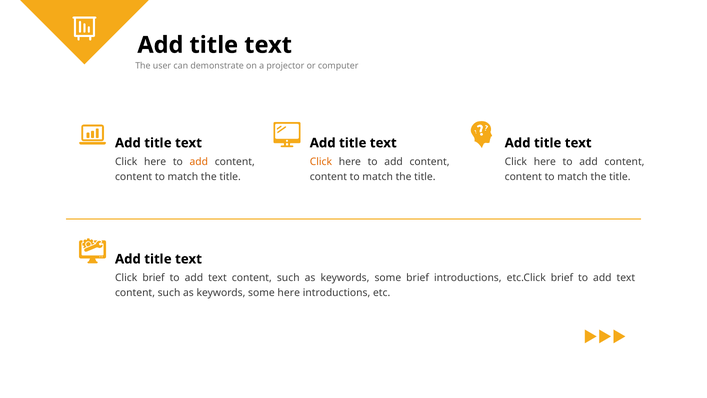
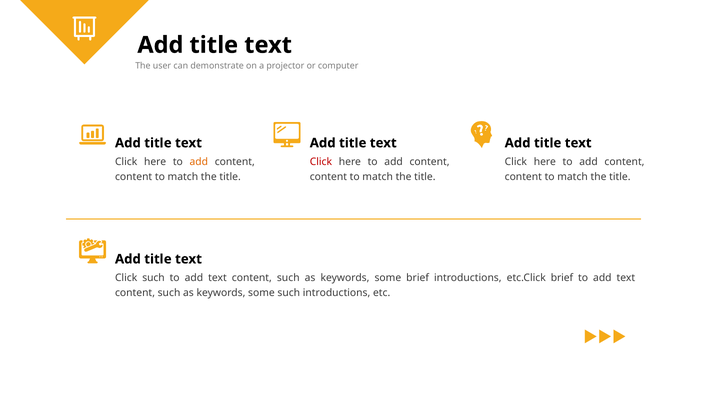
Click at (321, 162) colour: orange -> red
Click brief: brief -> such
some here: here -> such
